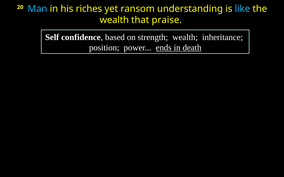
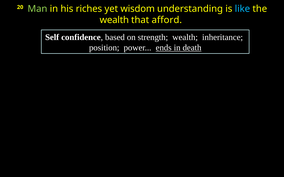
Man colour: light blue -> light green
ransom: ransom -> wisdom
praise: praise -> afford
